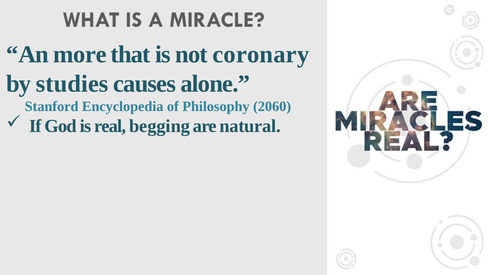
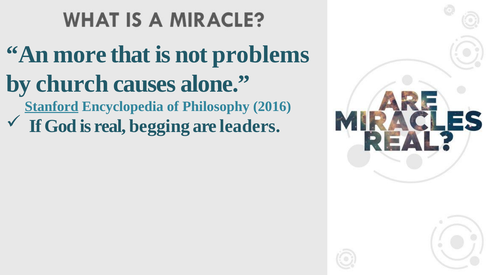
coronary: coronary -> problems
studies: studies -> church
Stanford underline: none -> present
2060: 2060 -> 2016
natural: natural -> leaders
